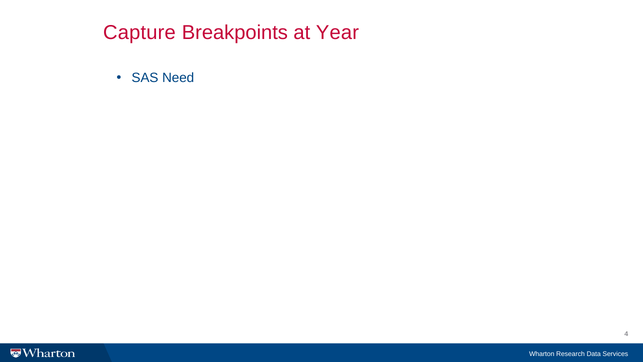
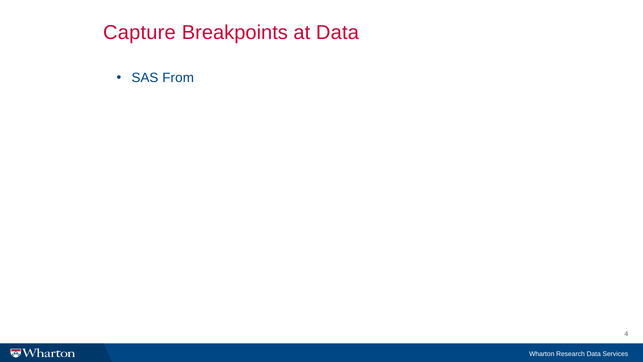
at Year: Year -> Data
Need: Need -> From
